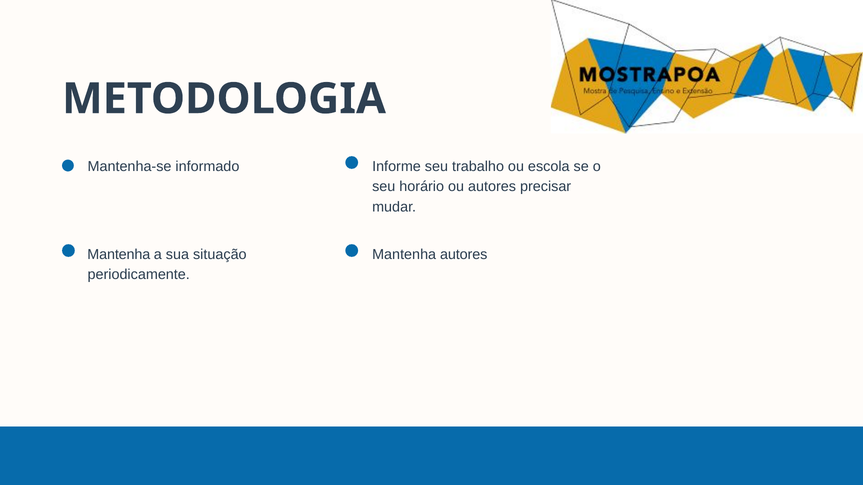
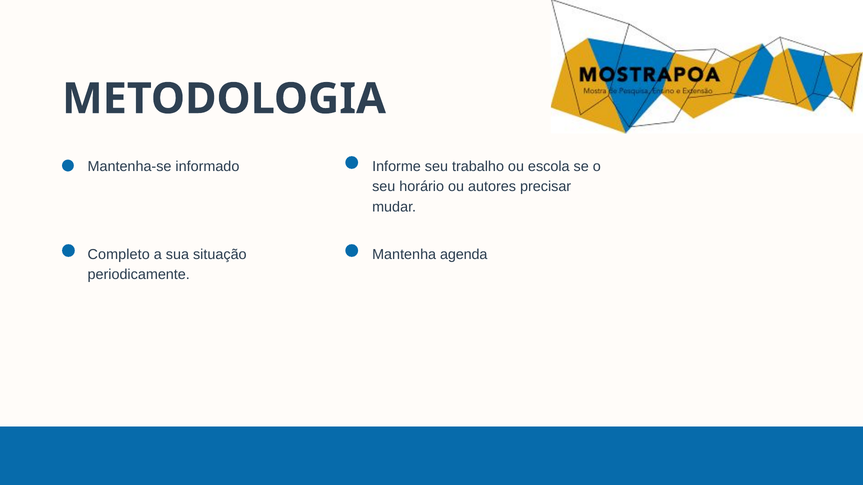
Mantenha at (119, 255): Mantenha -> Completo
Mantenha autores: autores -> agenda
